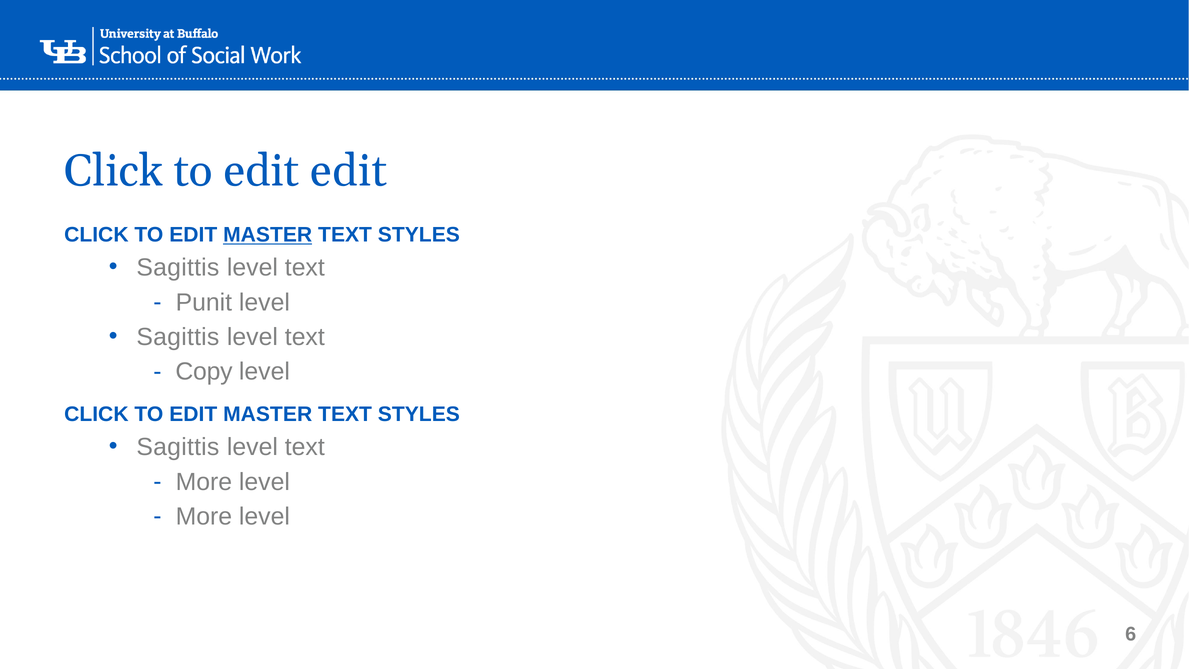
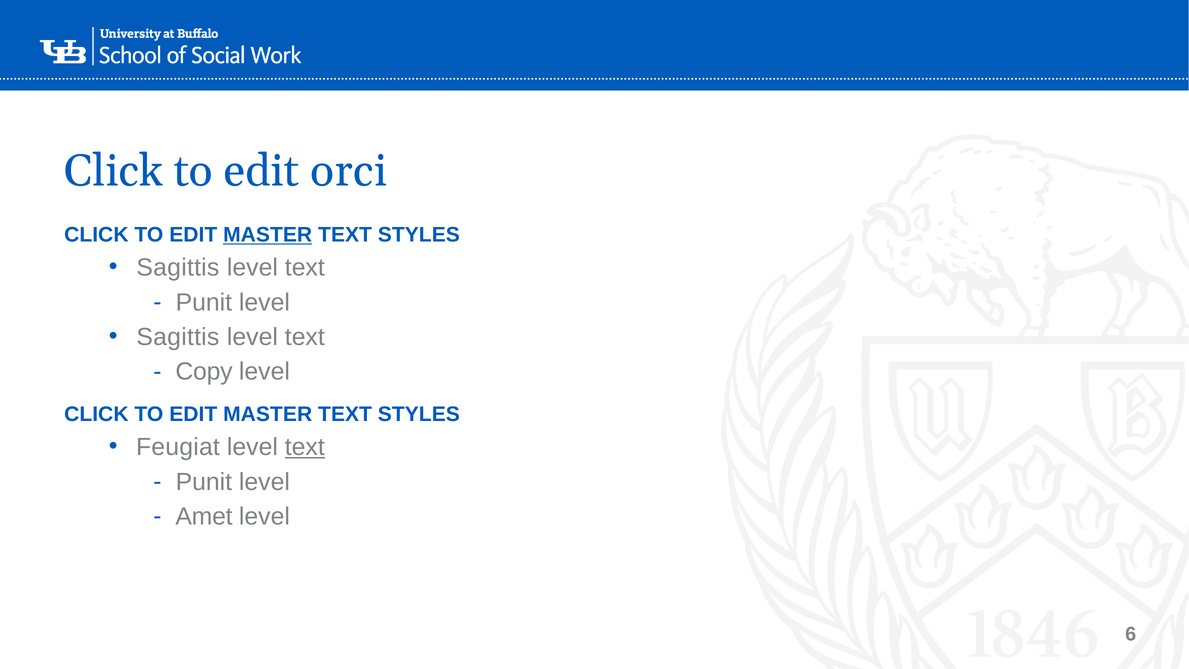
edit edit: edit -> orci
Sagittis at (178, 447): Sagittis -> Feugiat
text at (305, 447) underline: none -> present
More at (204, 482): More -> Punit
More at (204, 516): More -> Amet
